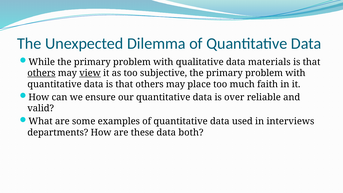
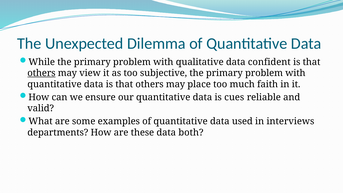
materials: materials -> confident
view underline: present -> none
over: over -> cues
